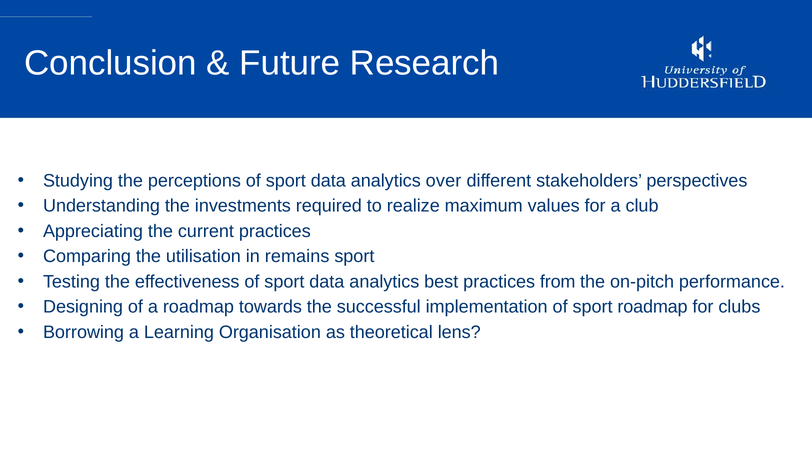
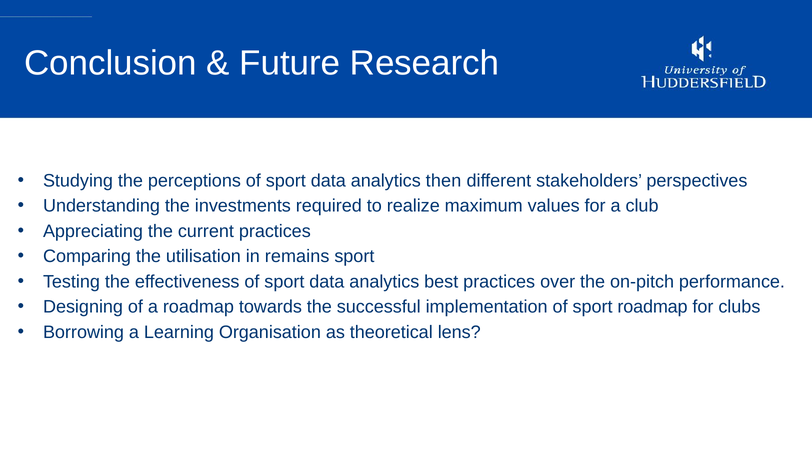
over: over -> then
from: from -> over
